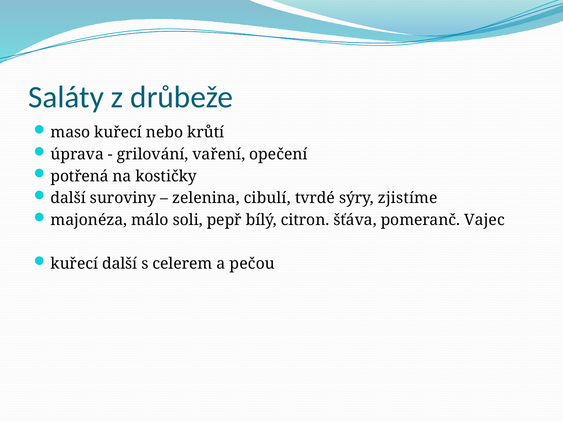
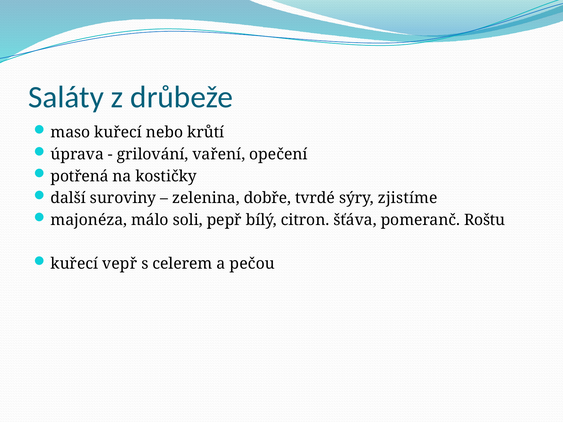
cibulí: cibulí -> dobře
Vajec: Vajec -> Roštu
kuřecí další: další -> vepř
